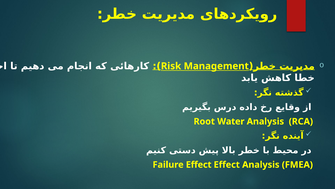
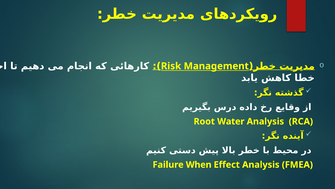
Failure Effect: Effect -> When
